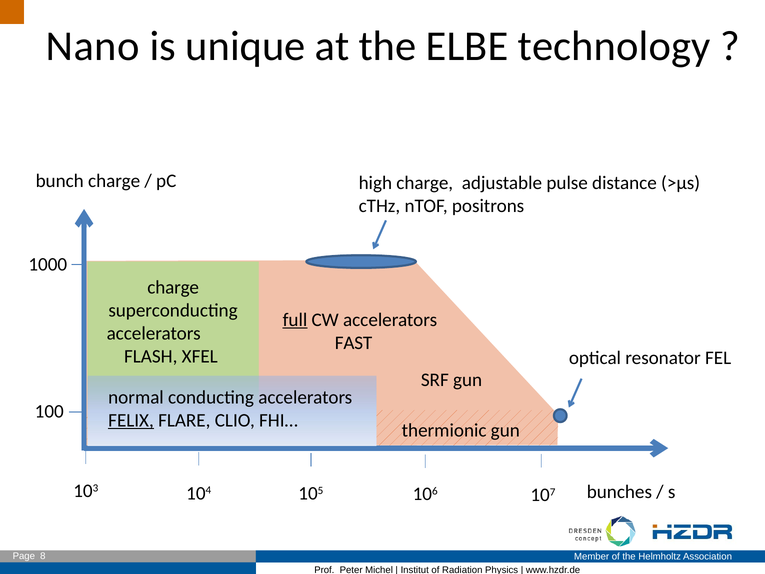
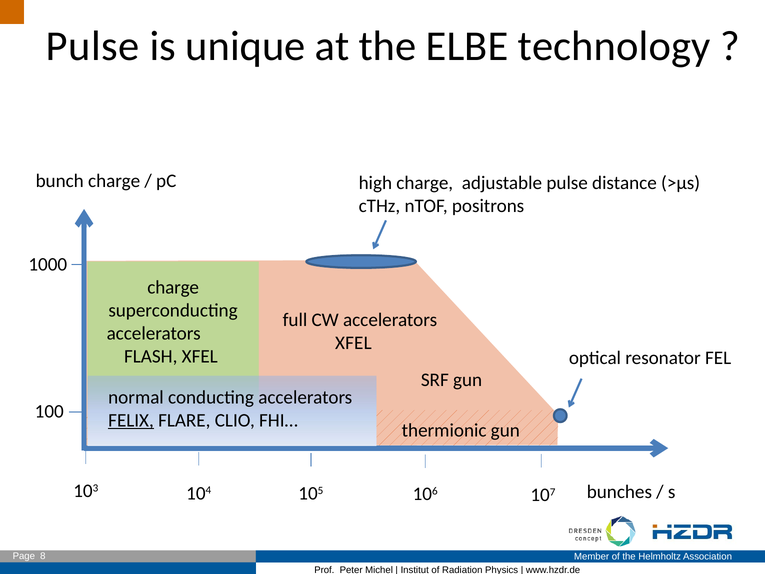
Nano at (93, 46): Nano -> Pulse
full underline: present -> none
FAST at (354, 343): FAST -> XFEL
